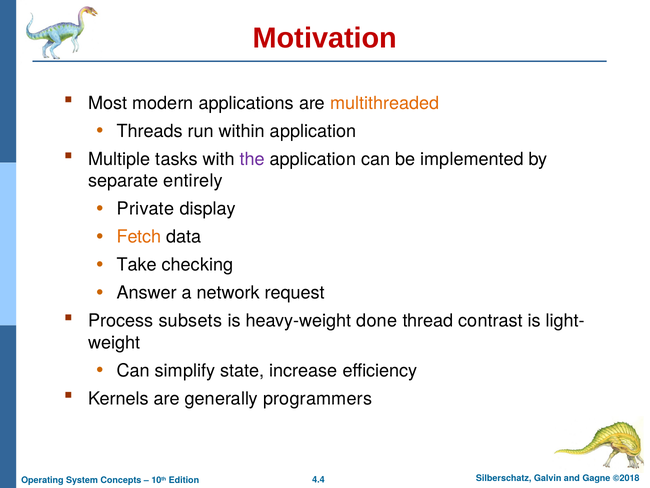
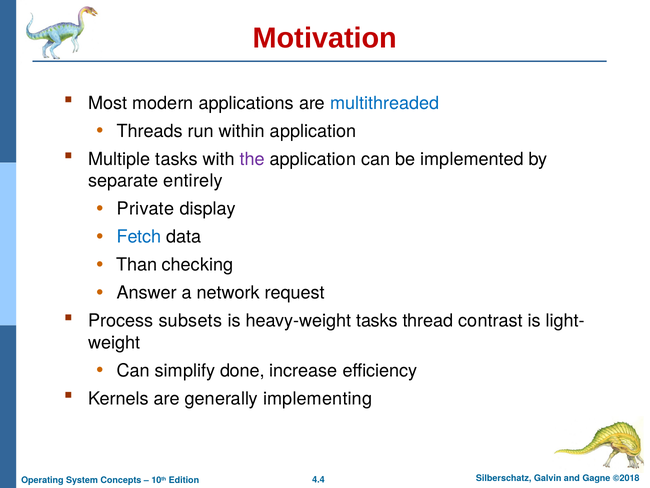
multithreaded colour: orange -> blue
Fetch colour: orange -> blue
Take: Take -> Than
heavy-weight done: done -> tasks
state: state -> done
programmers: programmers -> implementing
